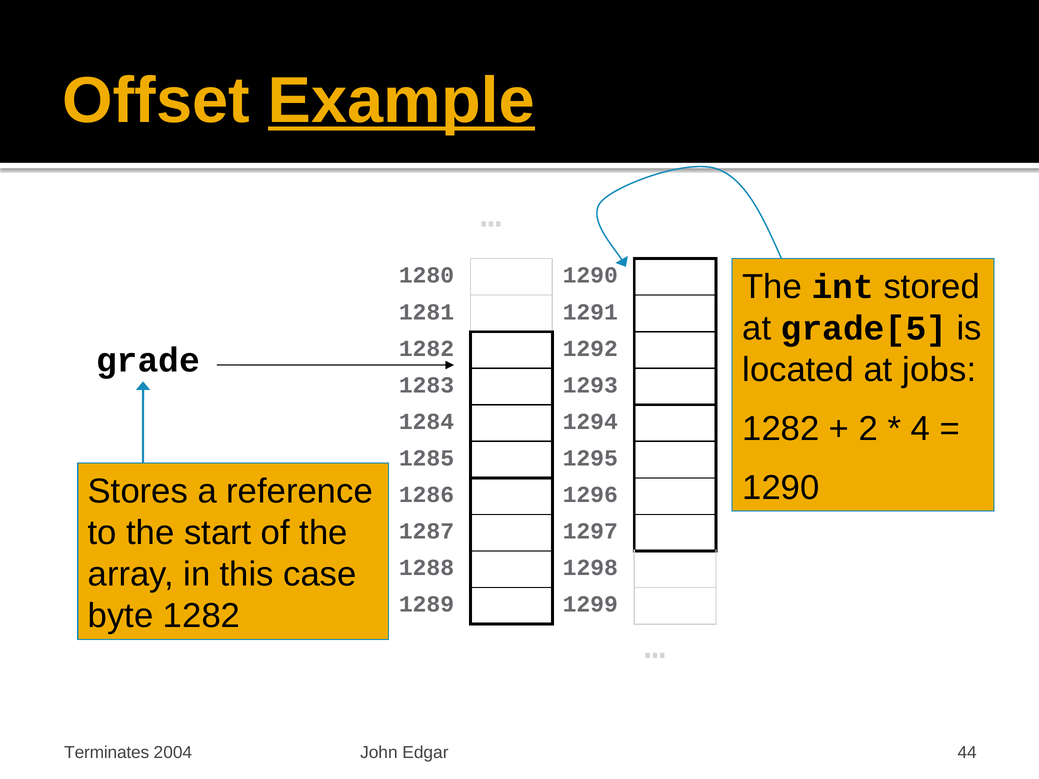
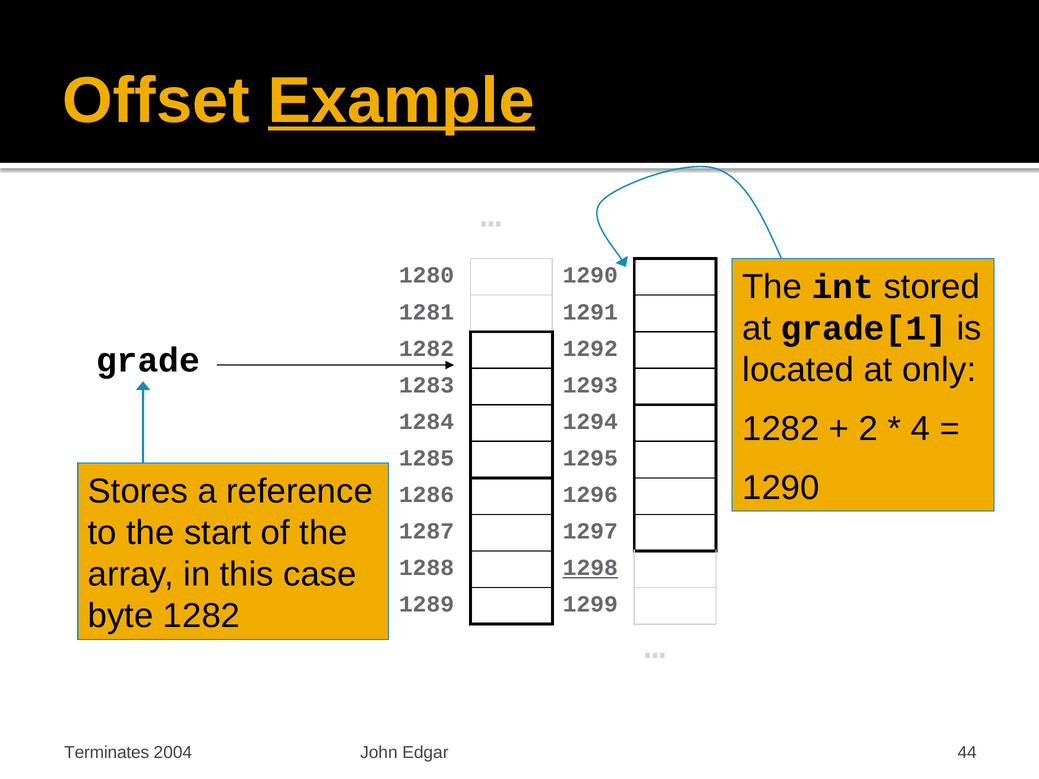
grade[5: grade[5 -> grade[1
jobs: jobs -> only
1298 underline: none -> present
